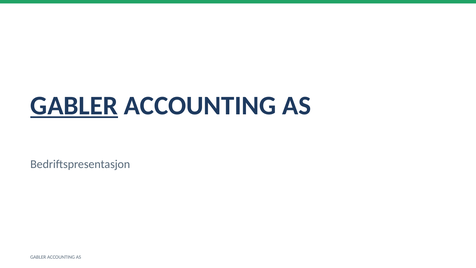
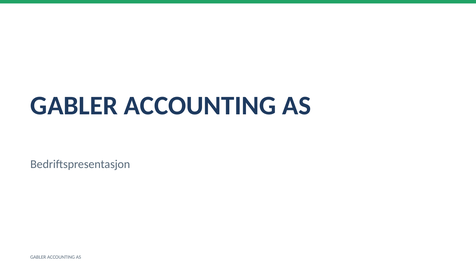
GABLER at (74, 106) underline: present -> none
